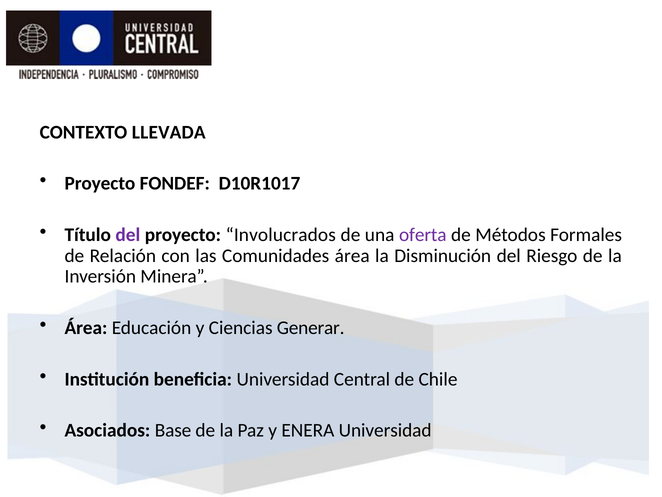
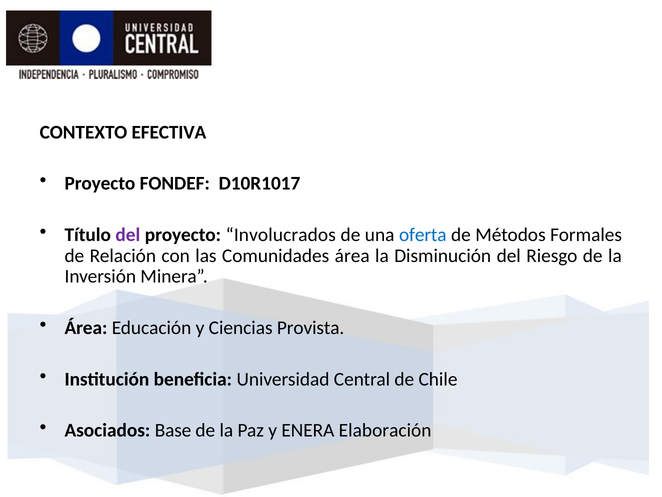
LLEVADA: LLEVADA -> EFECTIVA
oferta colour: purple -> blue
Generar: Generar -> Provista
ENERA Universidad: Universidad -> Elaboración
